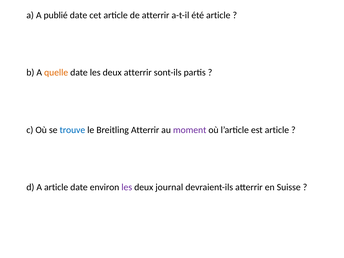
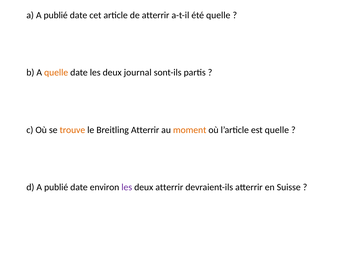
été article: article -> quelle
deux atterrir: atterrir -> journal
trouve colour: blue -> orange
moment colour: purple -> orange
est article: article -> quelle
d A article: article -> publié
deux journal: journal -> atterrir
